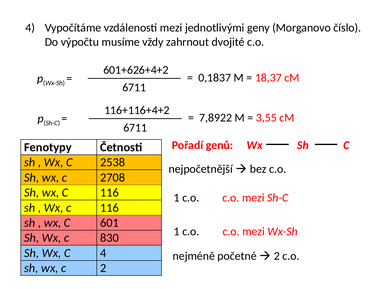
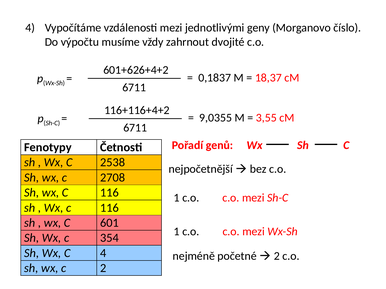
7,8922: 7,8922 -> 9,0355
830: 830 -> 354
